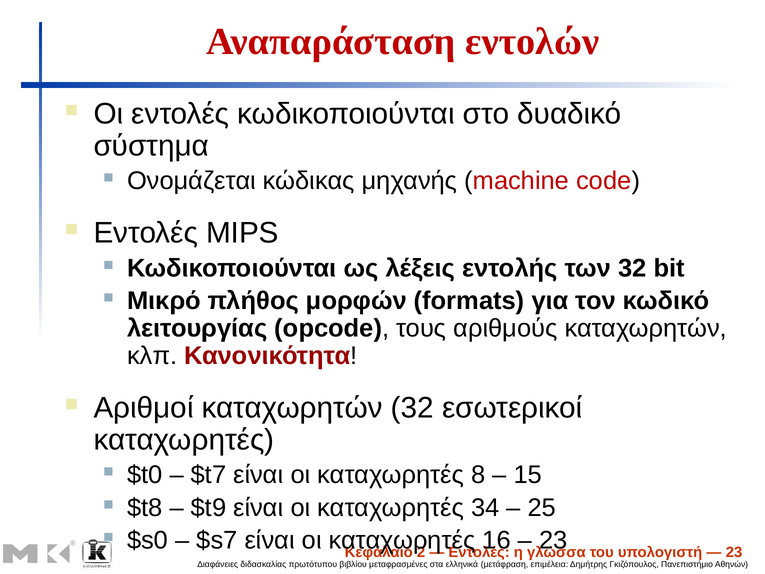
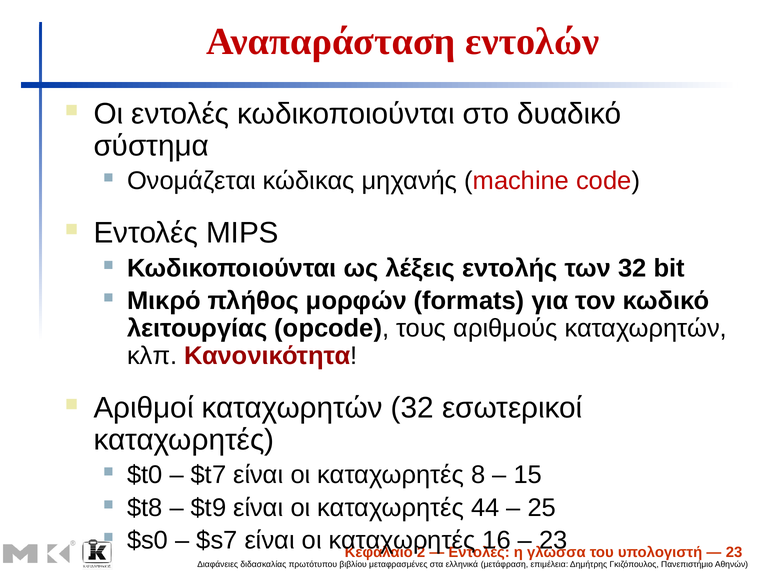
34: 34 -> 44
